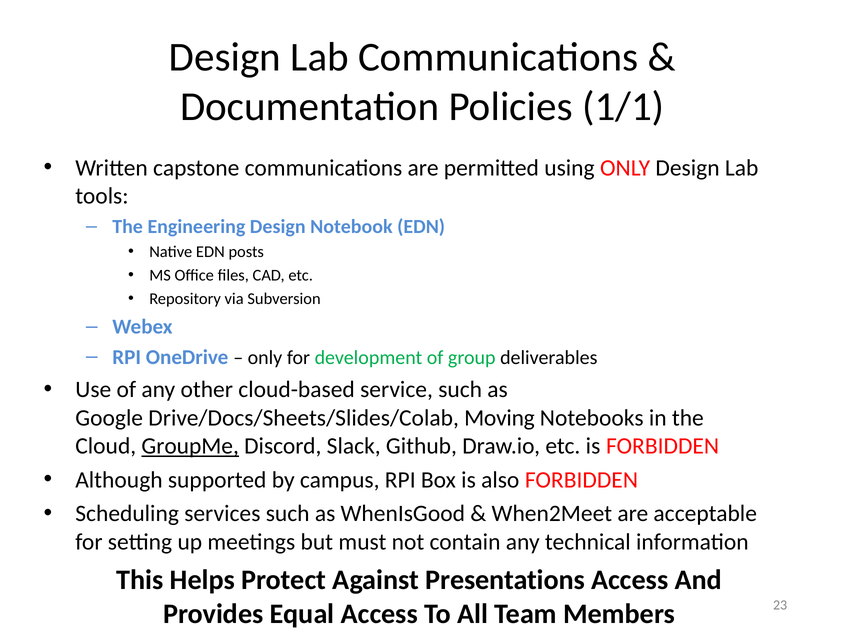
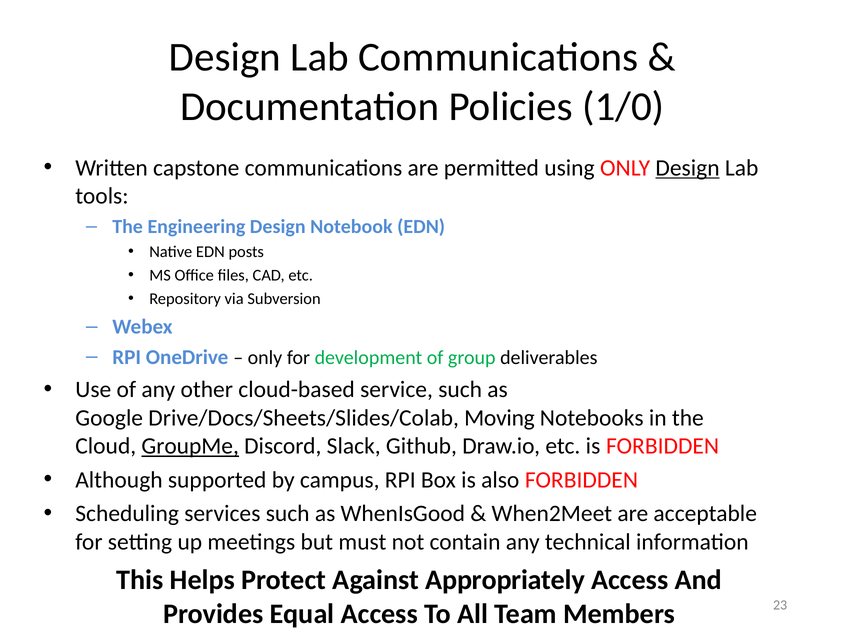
1/1: 1/1 -> 1/0
Design at (688, 168) underline: none -> present
Presentations: Presentations -> Appropriately
